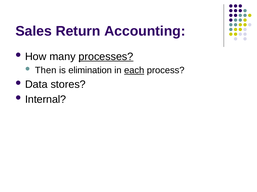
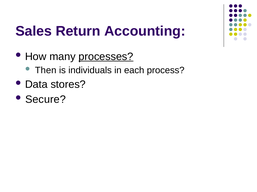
elimination: elimination -> individuals
each underline: present -> none
Internal: Internal -> Secure
